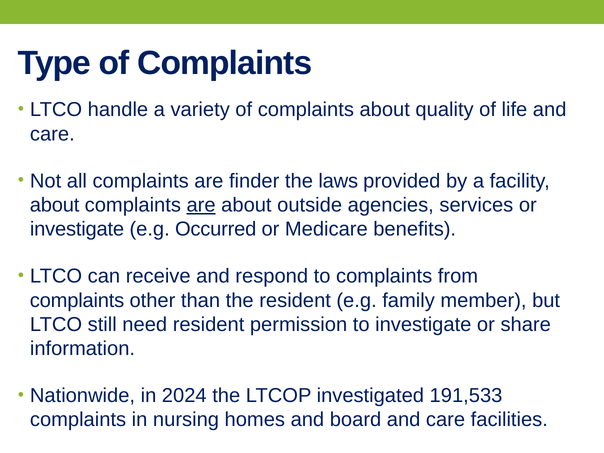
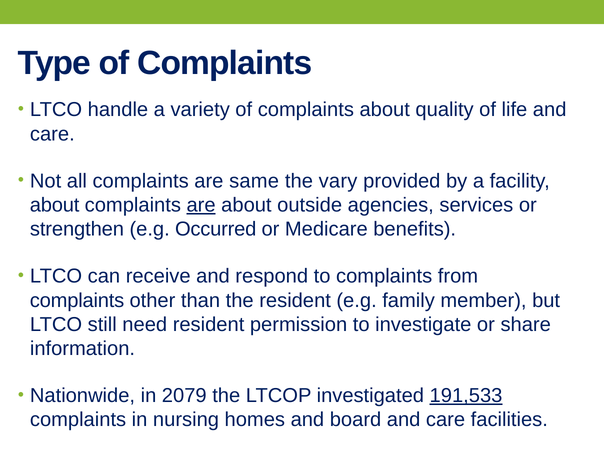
finder: finder -> same
laws: laws -> vary
investigate at (77, 229): investigate -> strengthen
2024: 2024 -> 2079
191,533 underline: none -> present
